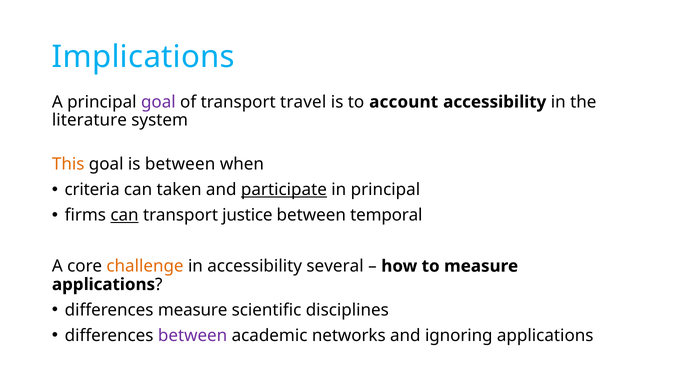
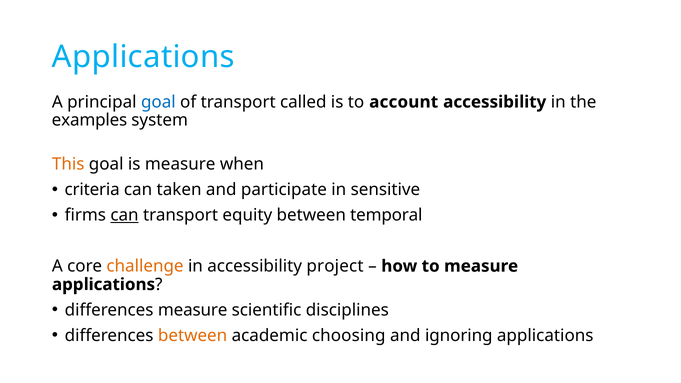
Implications at (143, 57): Implications -> Applications
goal at (158, 102) colour: purple -> blue
travel: travel -> called
literature: literature -> examples
is between: between -> measure
participate underline: present -> none
in principal: principal -> sensitive
justice: justice -> equity
several: several -> project
between at (193, 335) colour: purple -> orange
networks: networks -> choosing
